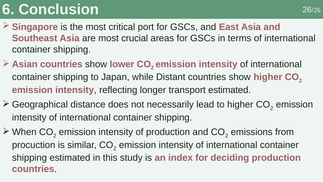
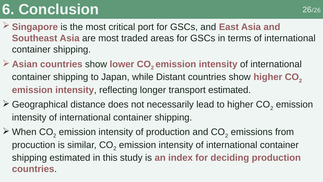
crucial: crucial -> traded
